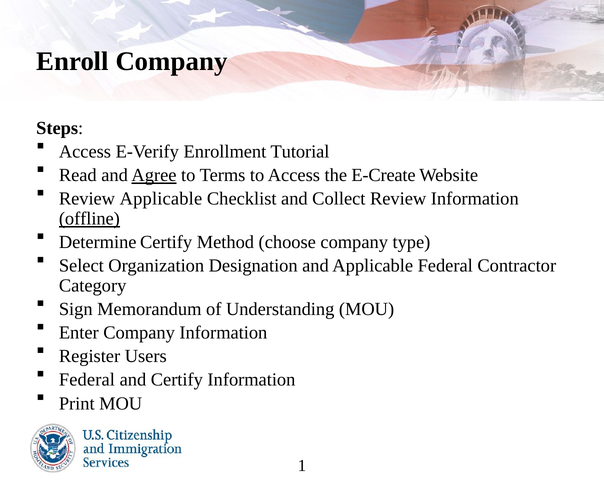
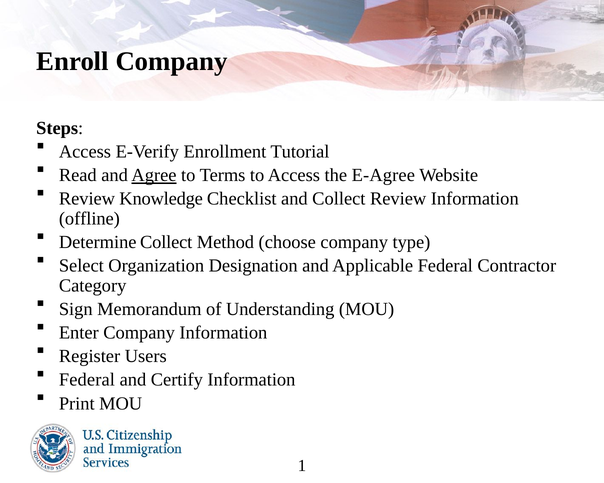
E-Create: E-Create -> E-Agree
Review Applicable: Applicable -> Knowledge
offline underline: present -> none
Determine Certify: Certify -> Collect
